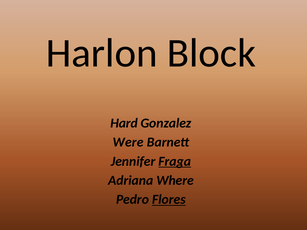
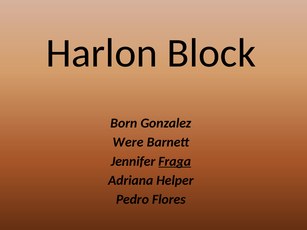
Hard: Hard -> Born
Where: Where -> Helper
Flores underline: present -> none
